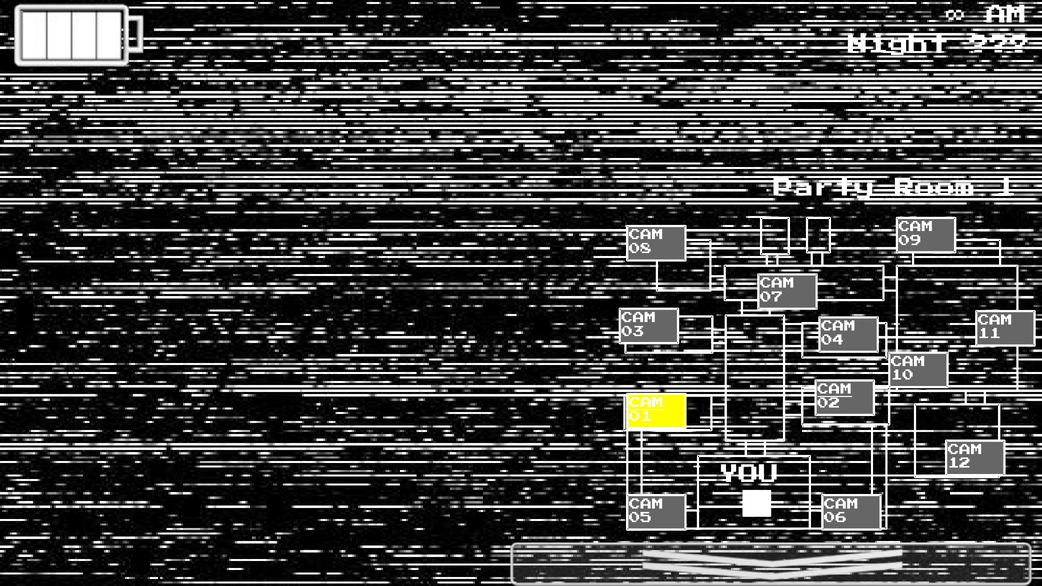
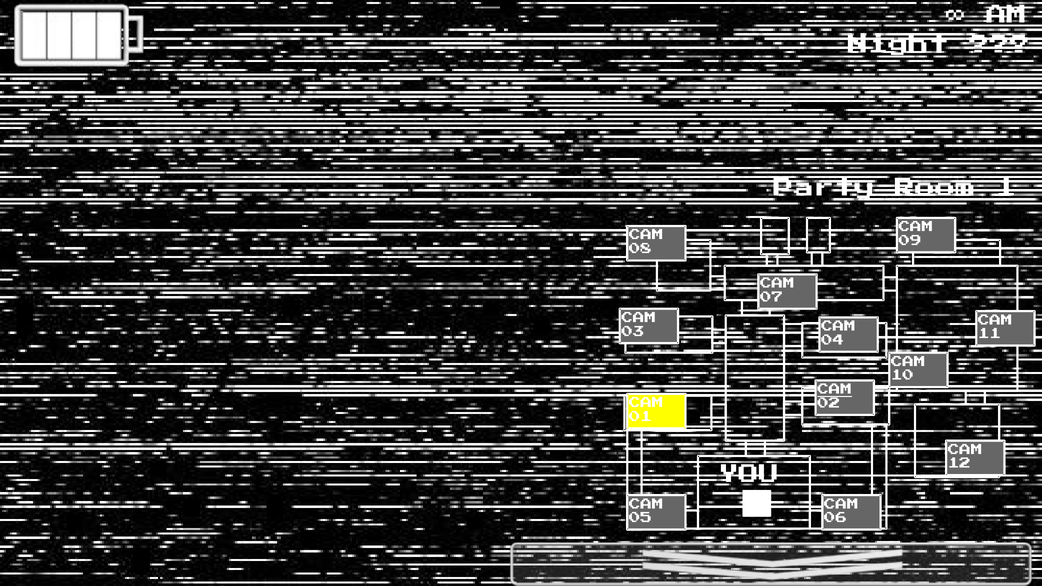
CAM at (646, 405) underline: present -> none
